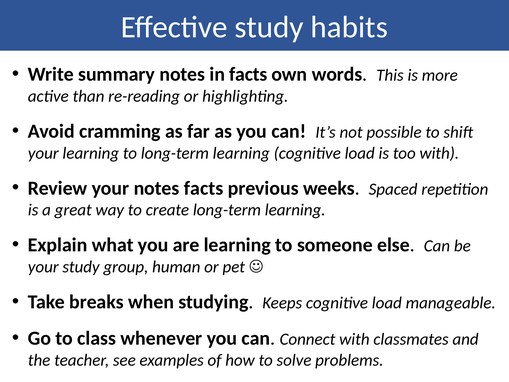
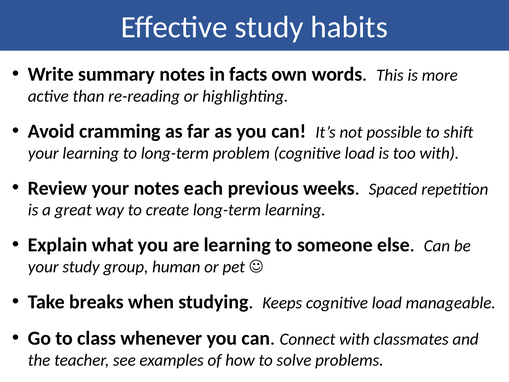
to long-term learning: learning -> problem
notes facts: facts -> each
